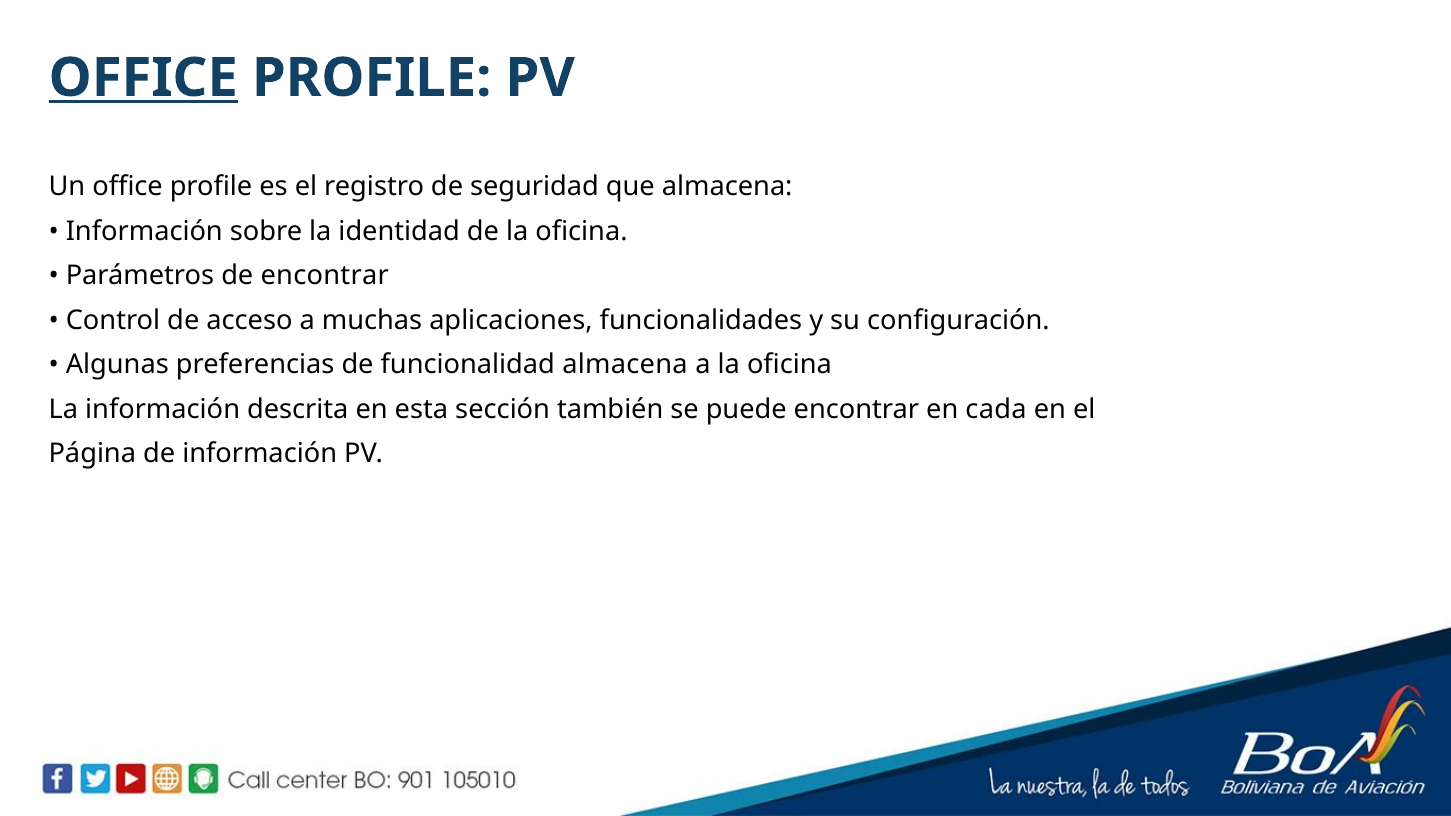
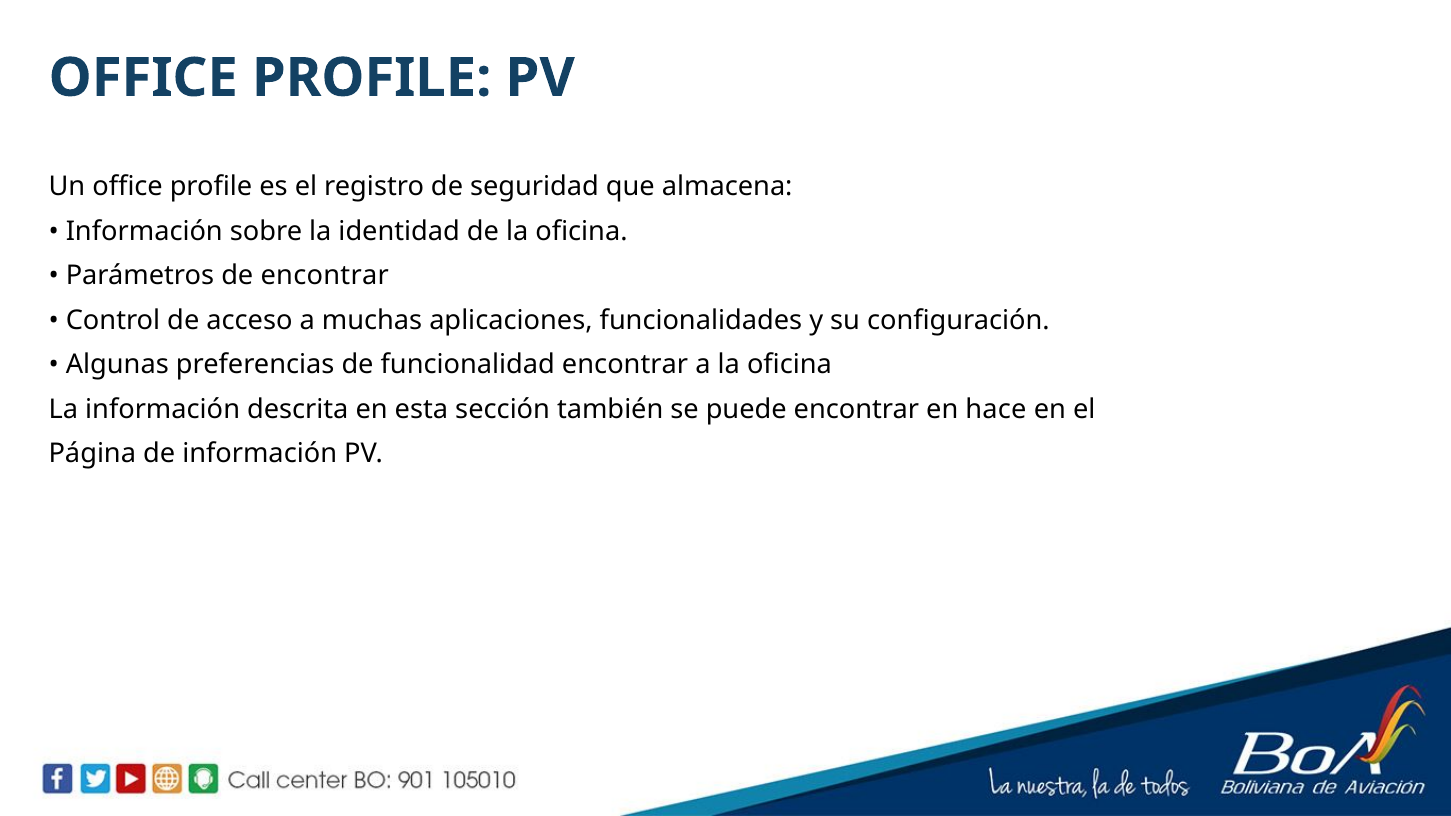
OFFICE at (143, 78) underline: present -> none
funcionalidad almacena: almacena -> encontrar
cada: cada -> hace
